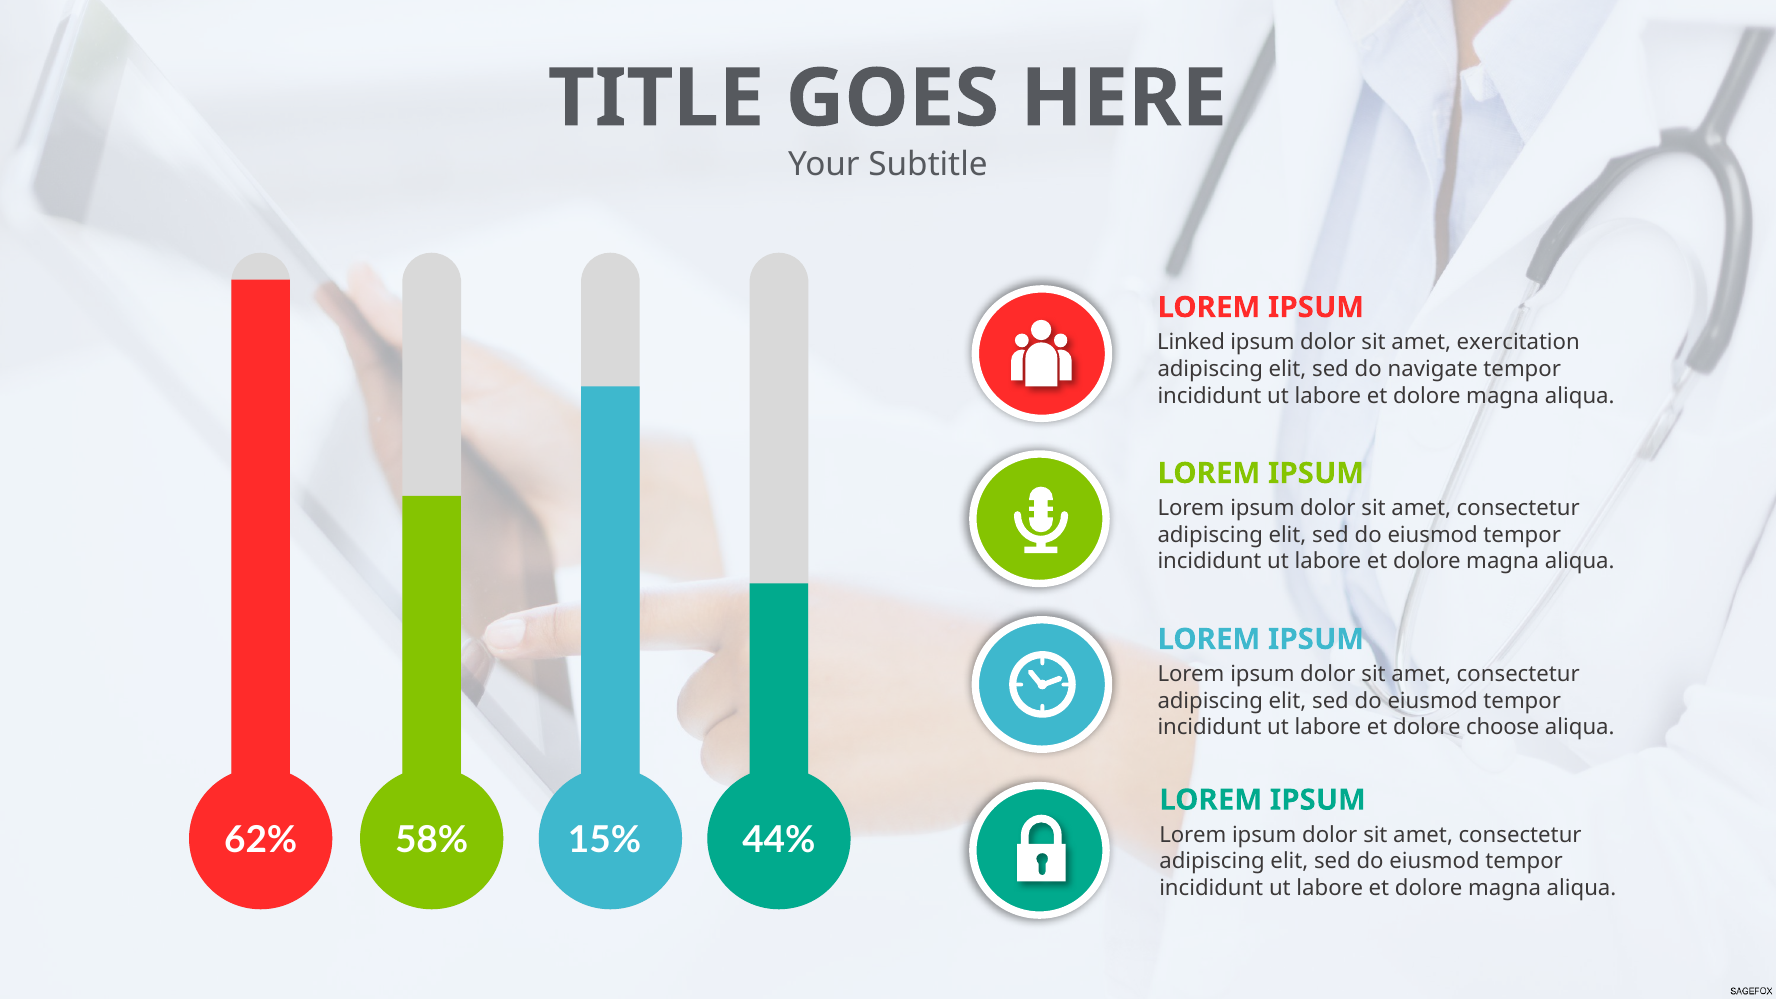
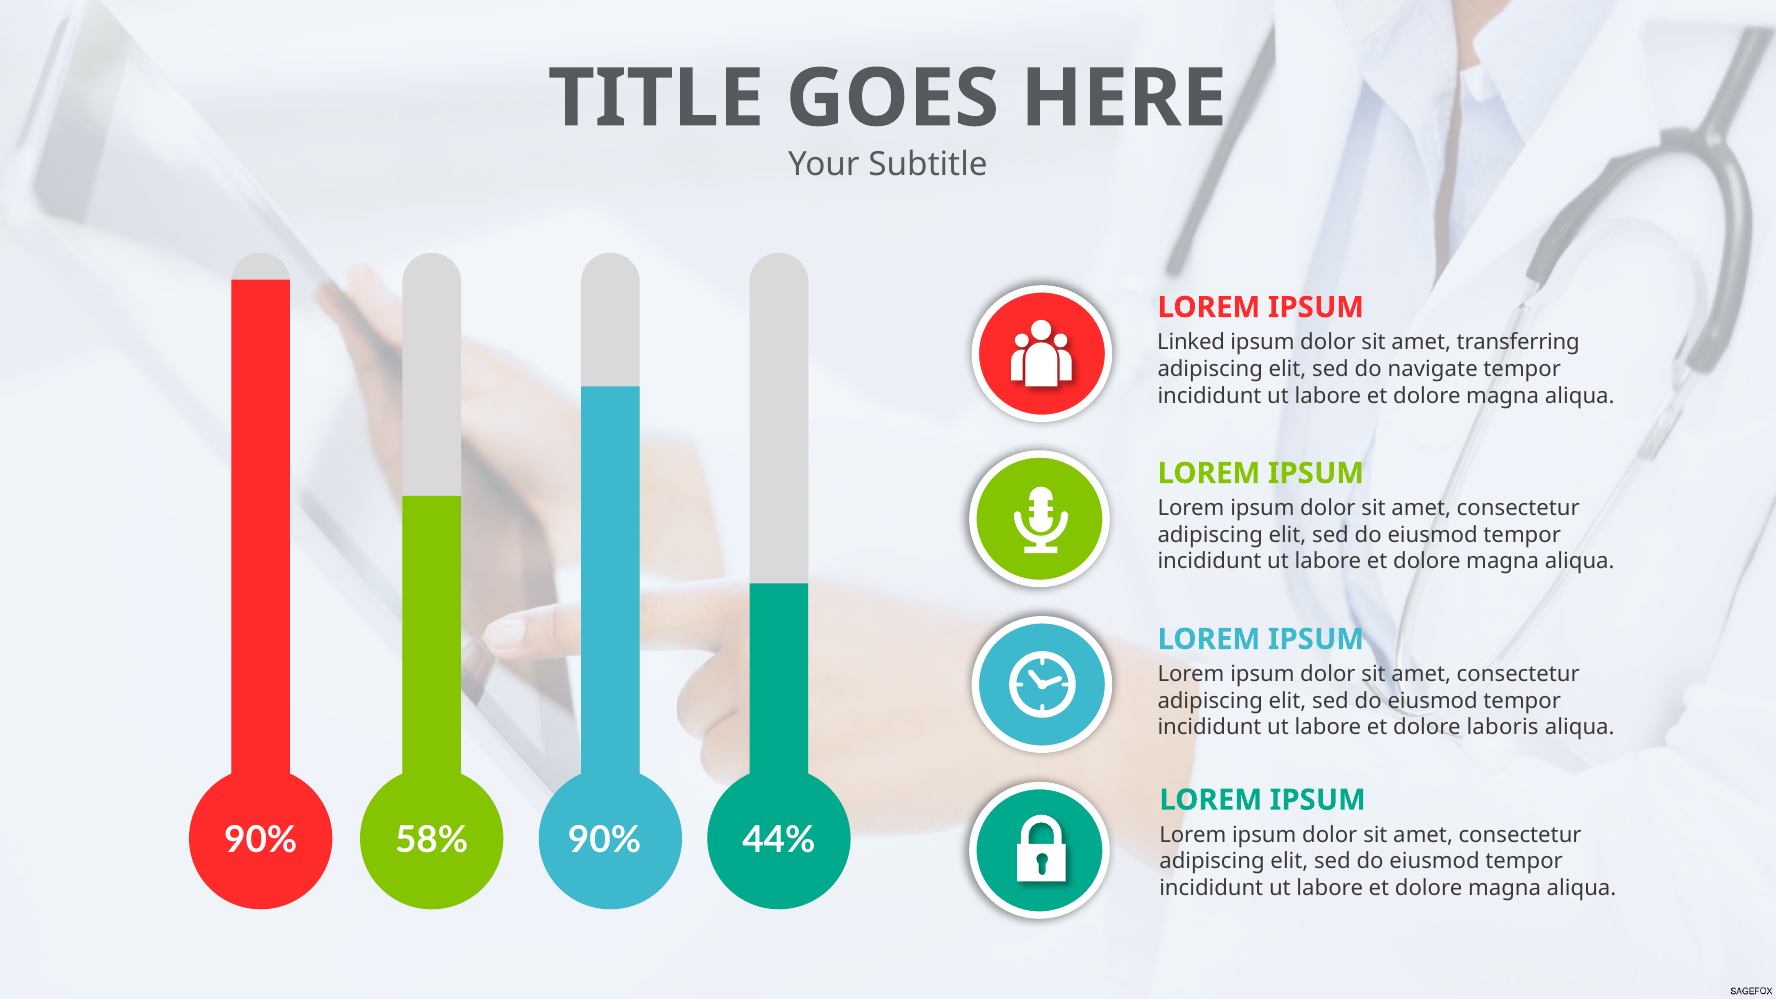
exercitation: exercitation -> transferring
choose: choose -> laboris
62% at (261, 840): 62% -> 90%
58% 15%: 15% -> 90%
